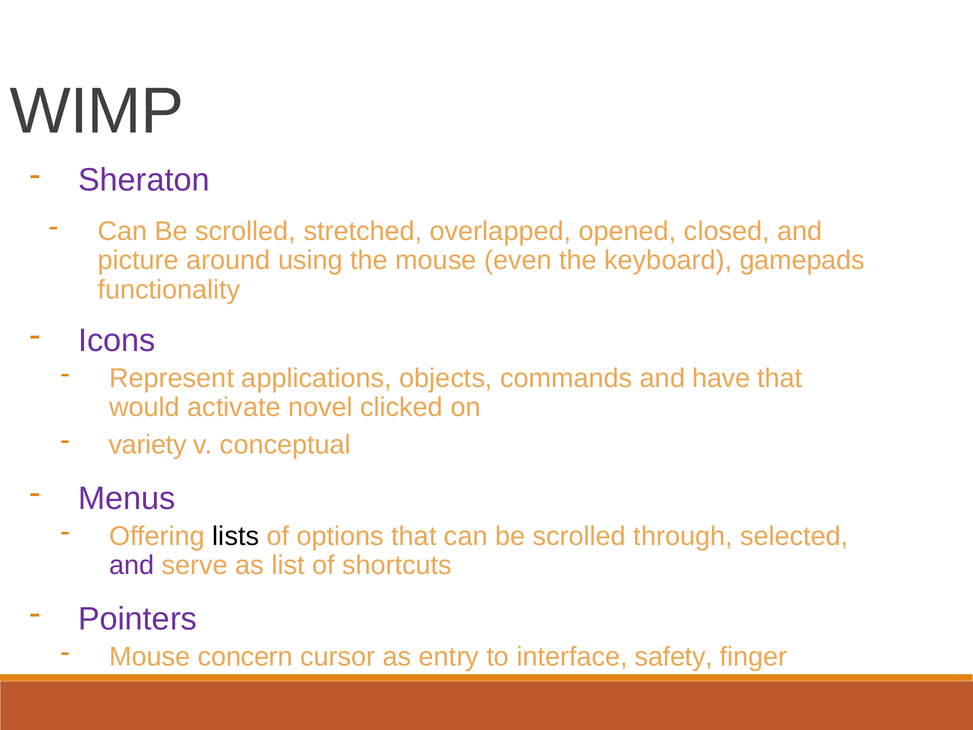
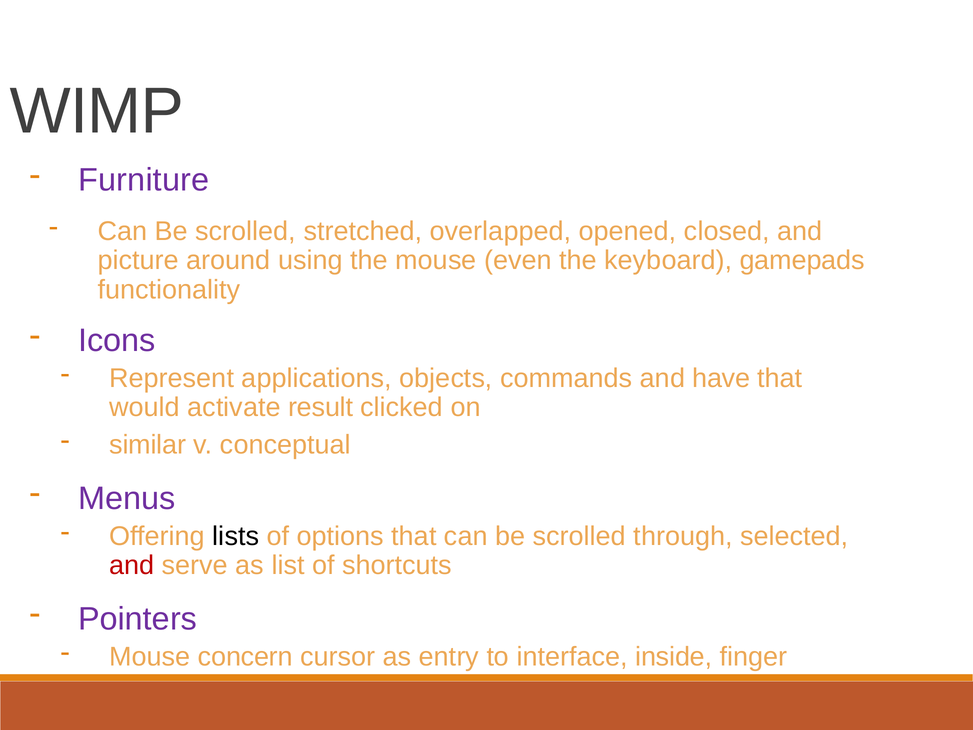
Sheraton: Sheraton -> Furniture
novel: novel -> result
variety: variety -> similar
and at (132, 565) colour: purple -> red
safety: safety -> inside
